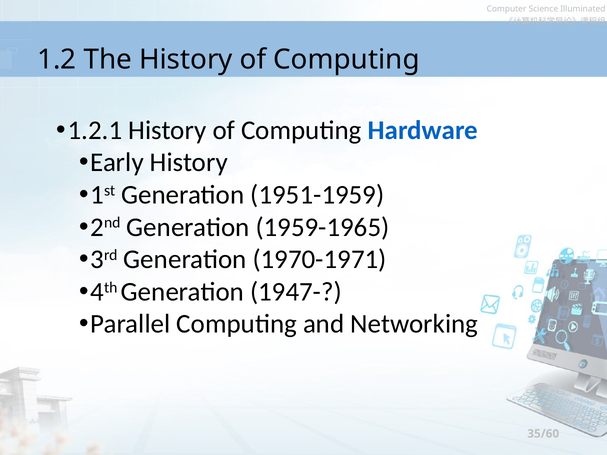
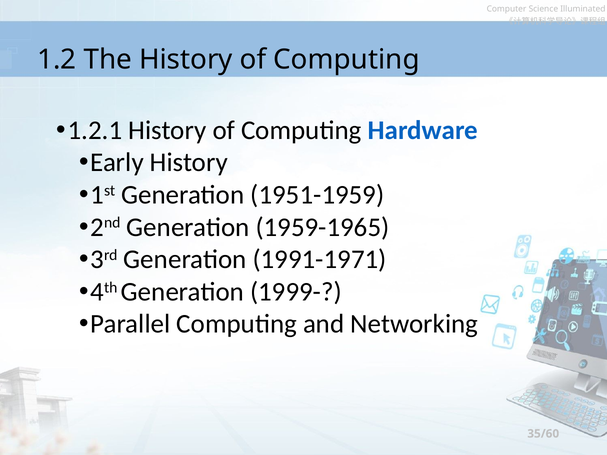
1970-1971: 1970-1971 -> 1991-1971
1947-: 1947- -> 1999-
